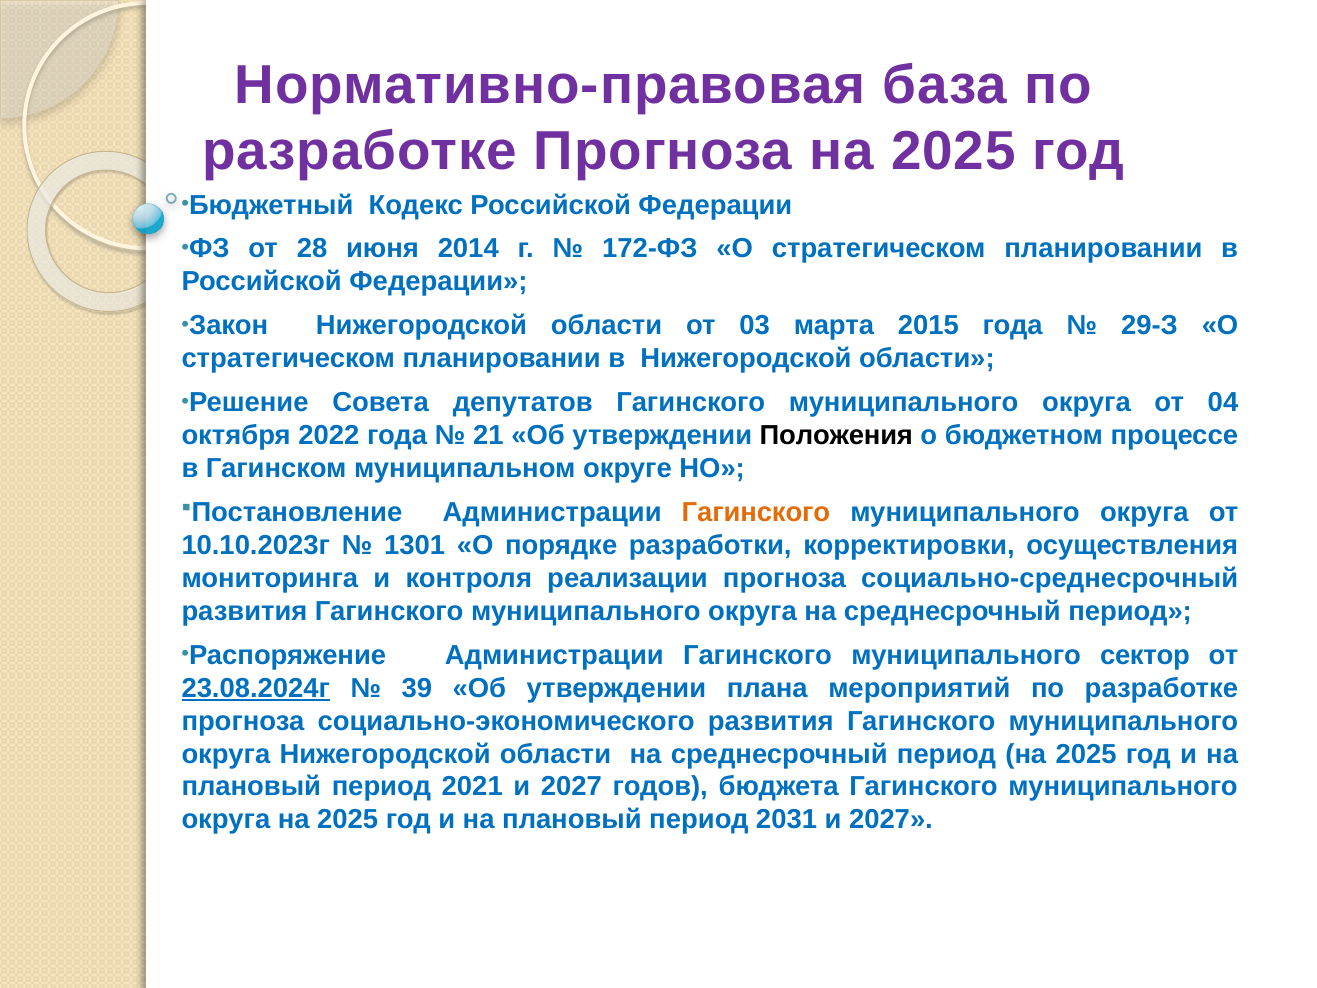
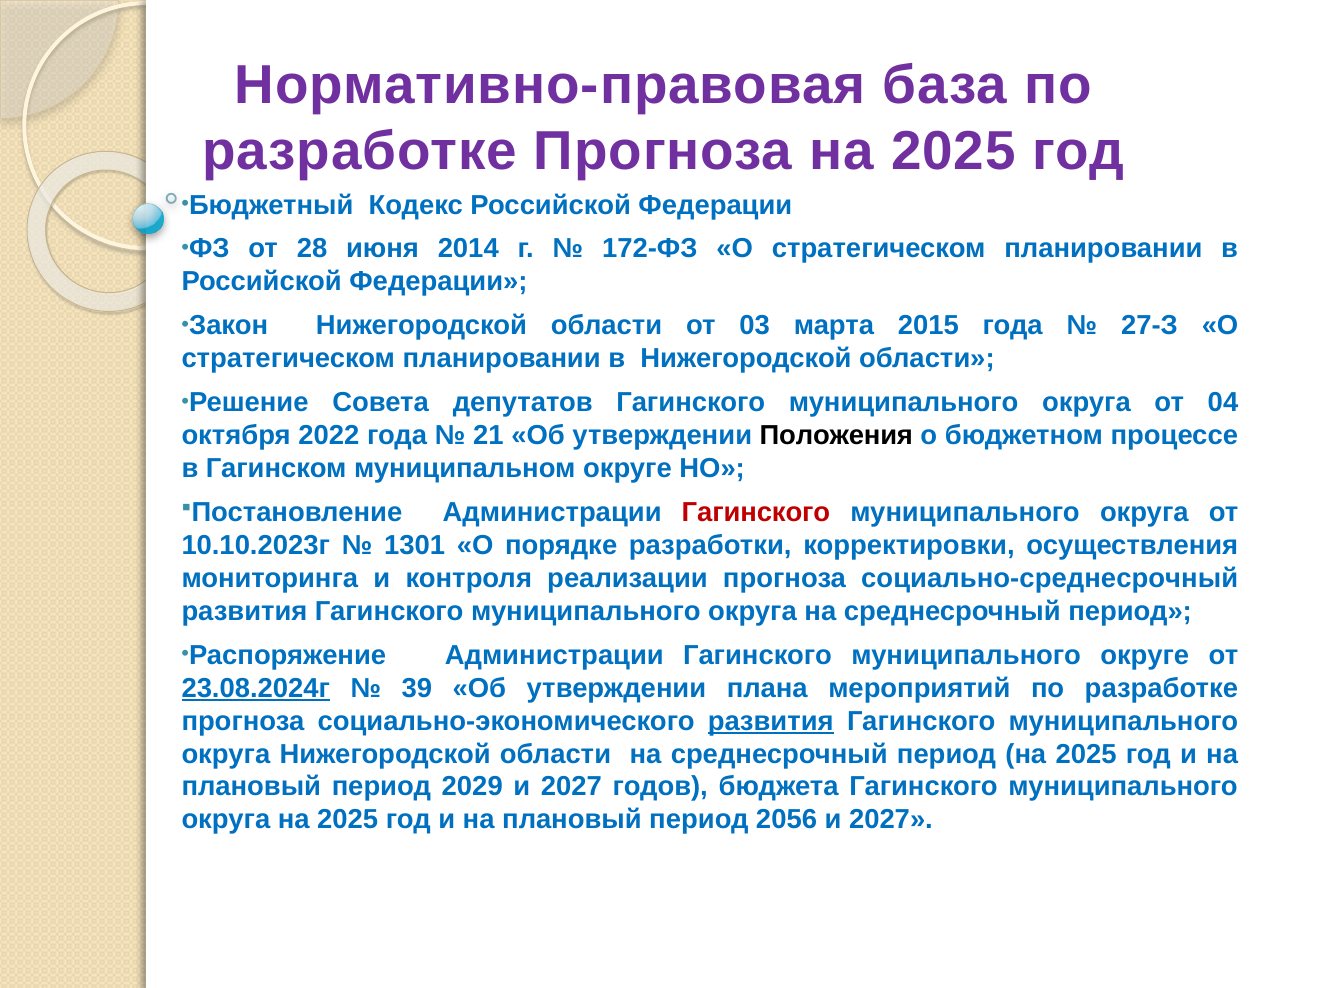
29-З: 29-З -> 27-З
Гагинского at (756, 512) colour: orange -> red
муниципального сектор: сектор -> округе
развития at (771, 721) underline: none -> present
2021: 2021 -> 2029
2031: 2031 -> 2056
